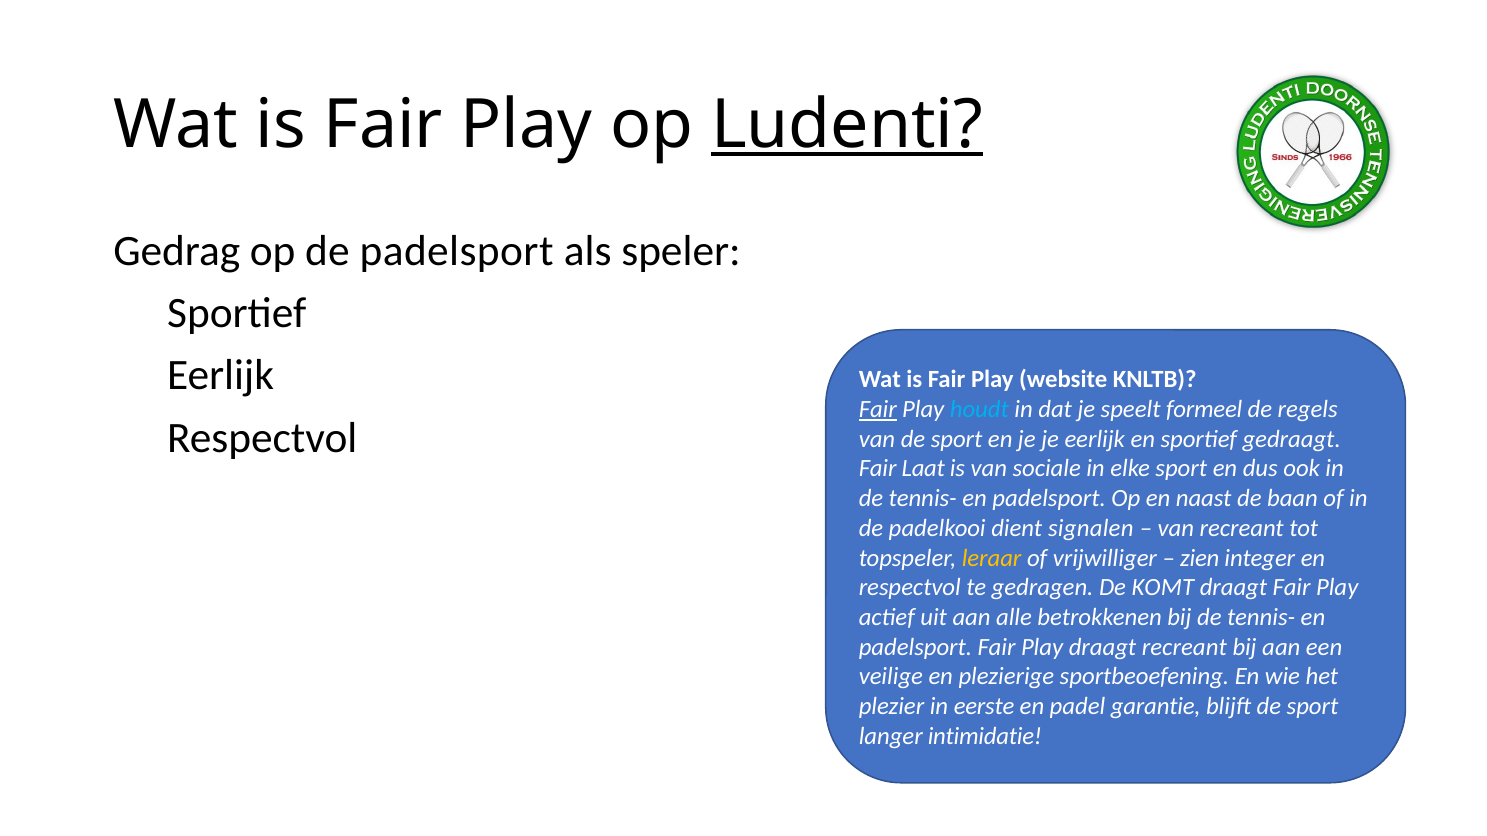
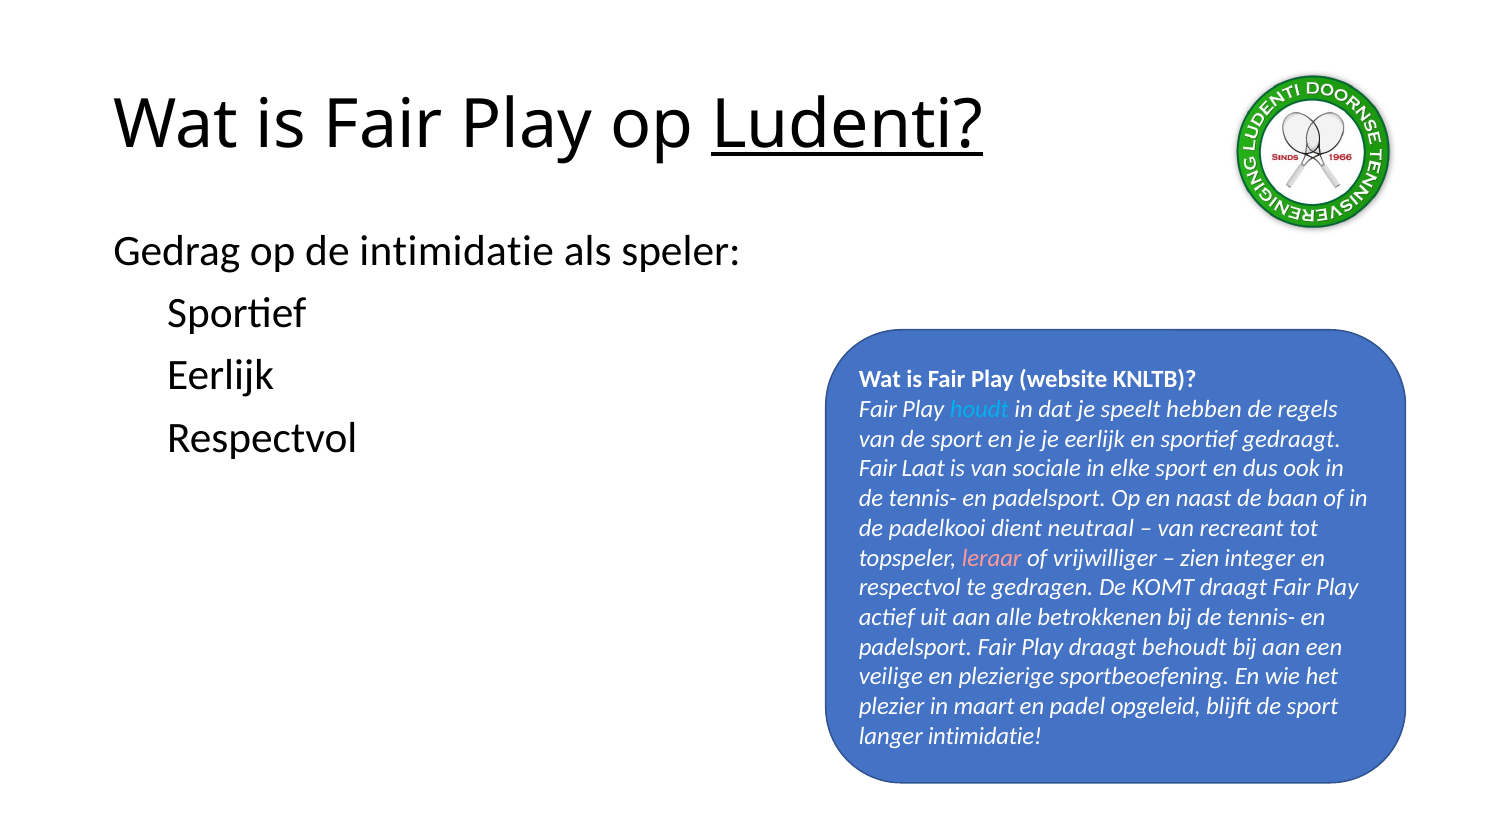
de padelsport: padelsport -> intimidatie
Fair at (878, 410) underline: present -> none
formeel: formeel -> hebben
signalen: signalen -> neutraal
leraar colour: yellow -> pink
draagt recreant: recreant -> behoudt
eerste: eerste -> maart
garantie: garantie -> opgeleid
